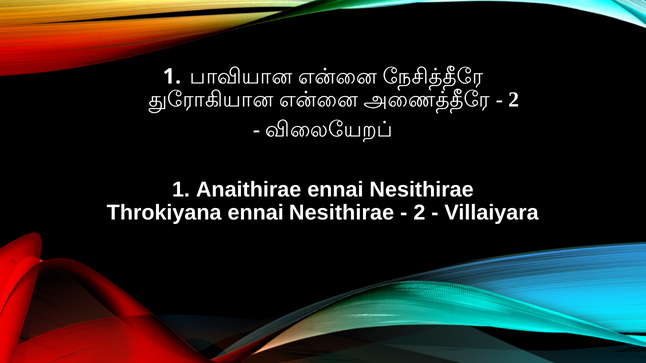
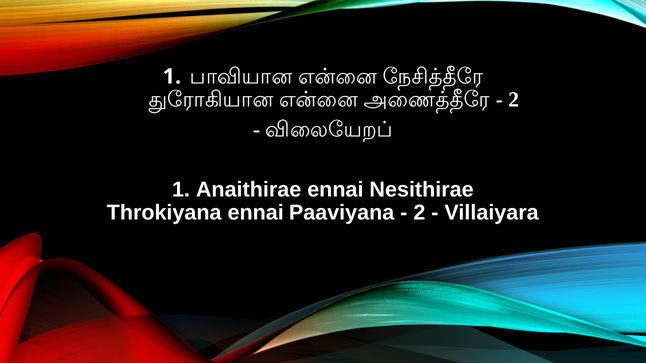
Throkiyana ennai Nesithirae: Nesithirae -> Paaviyana
